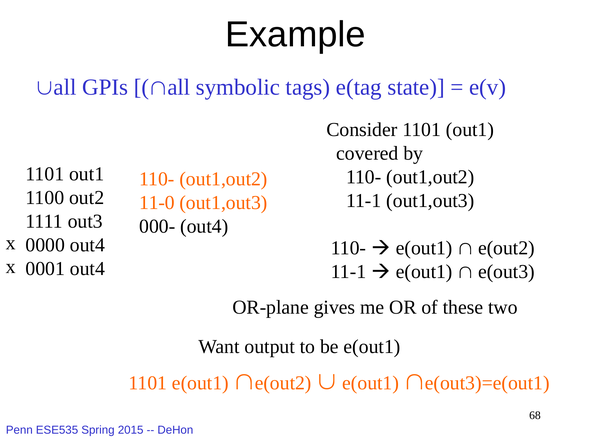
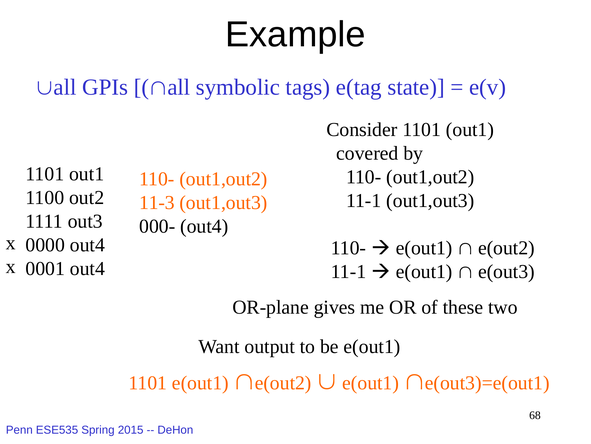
11-0: 11-0 -> 11-3
